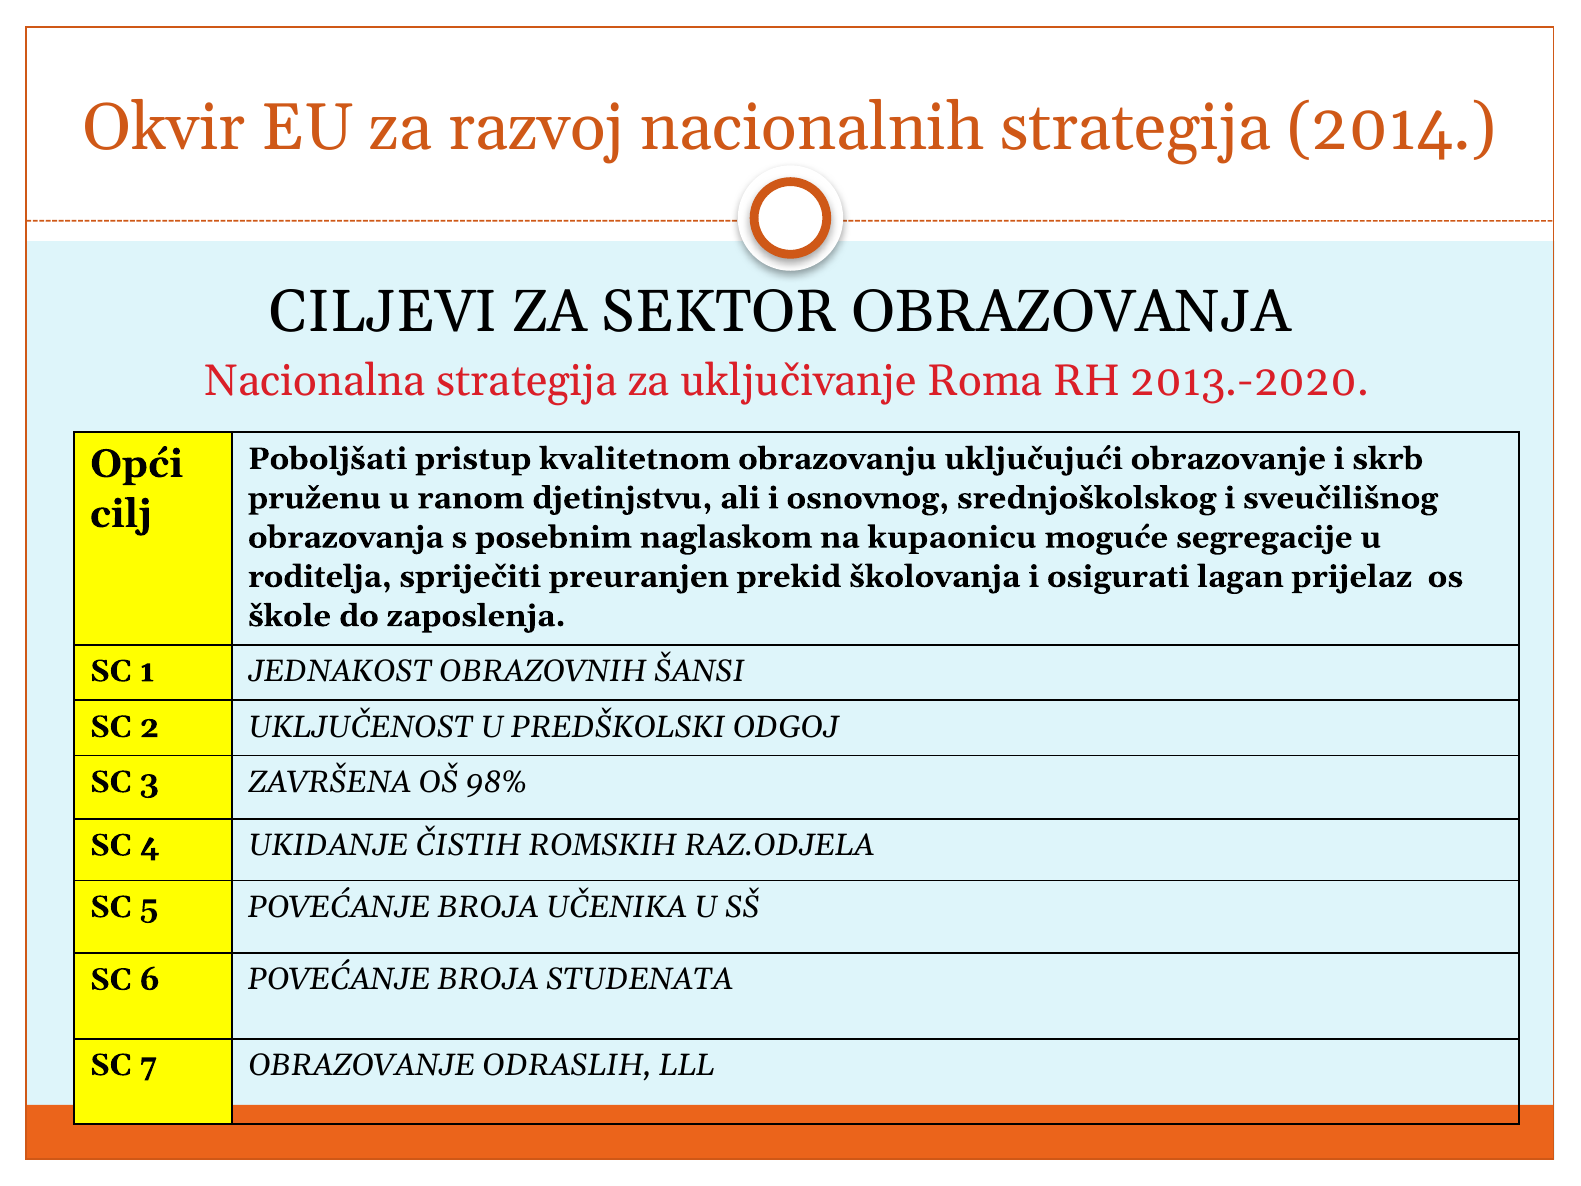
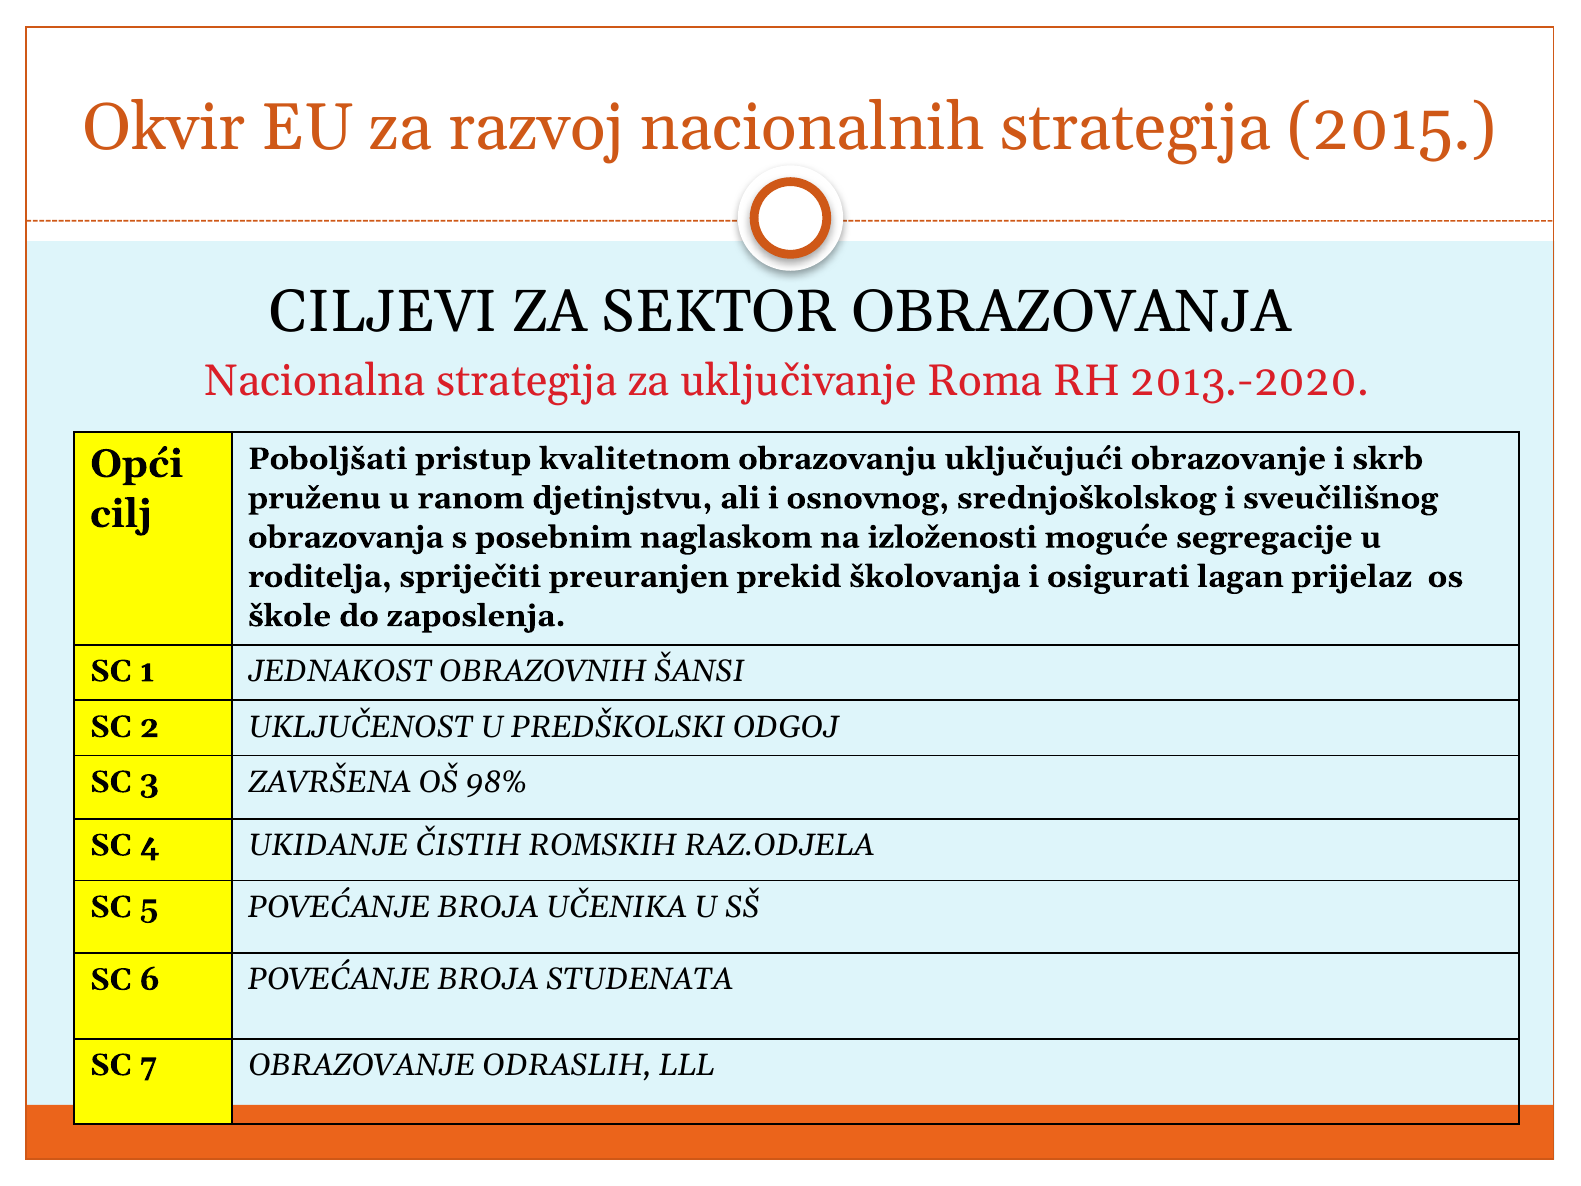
2014: 2014 -> 2015
kupaonicu: kupaonicu -> izloženosti
